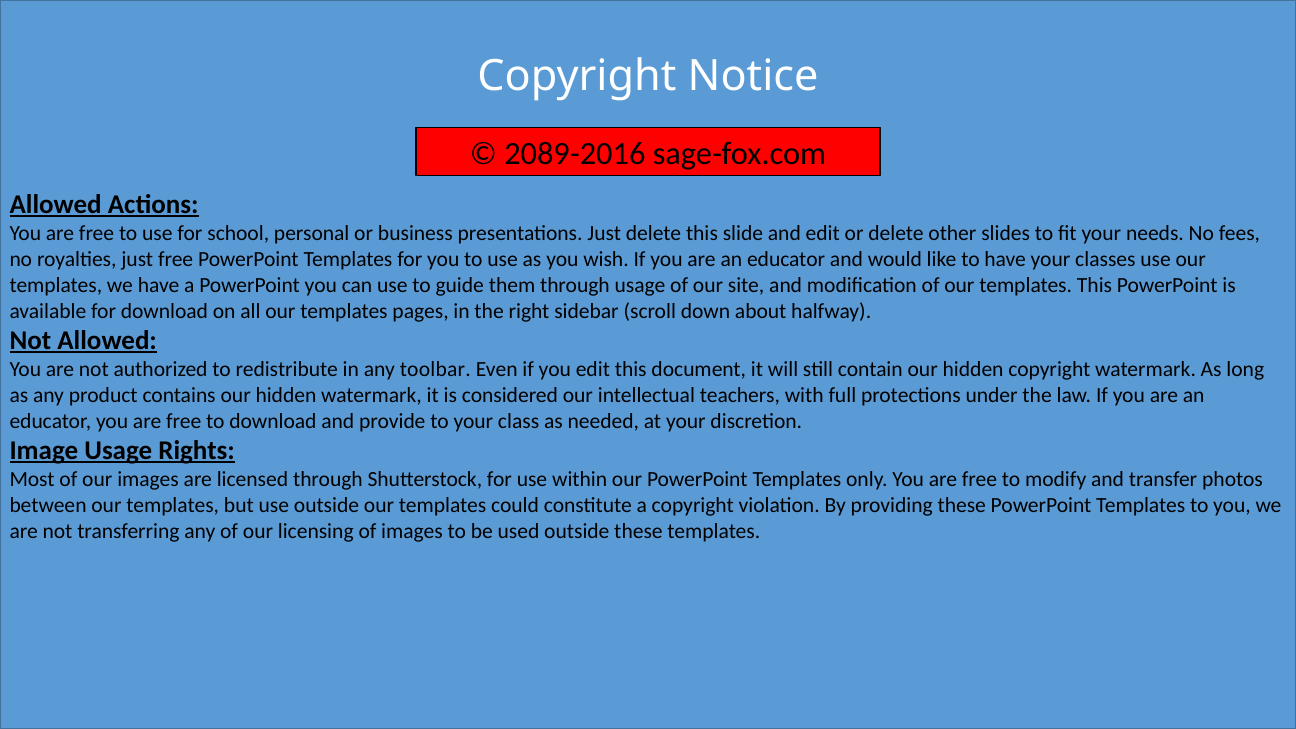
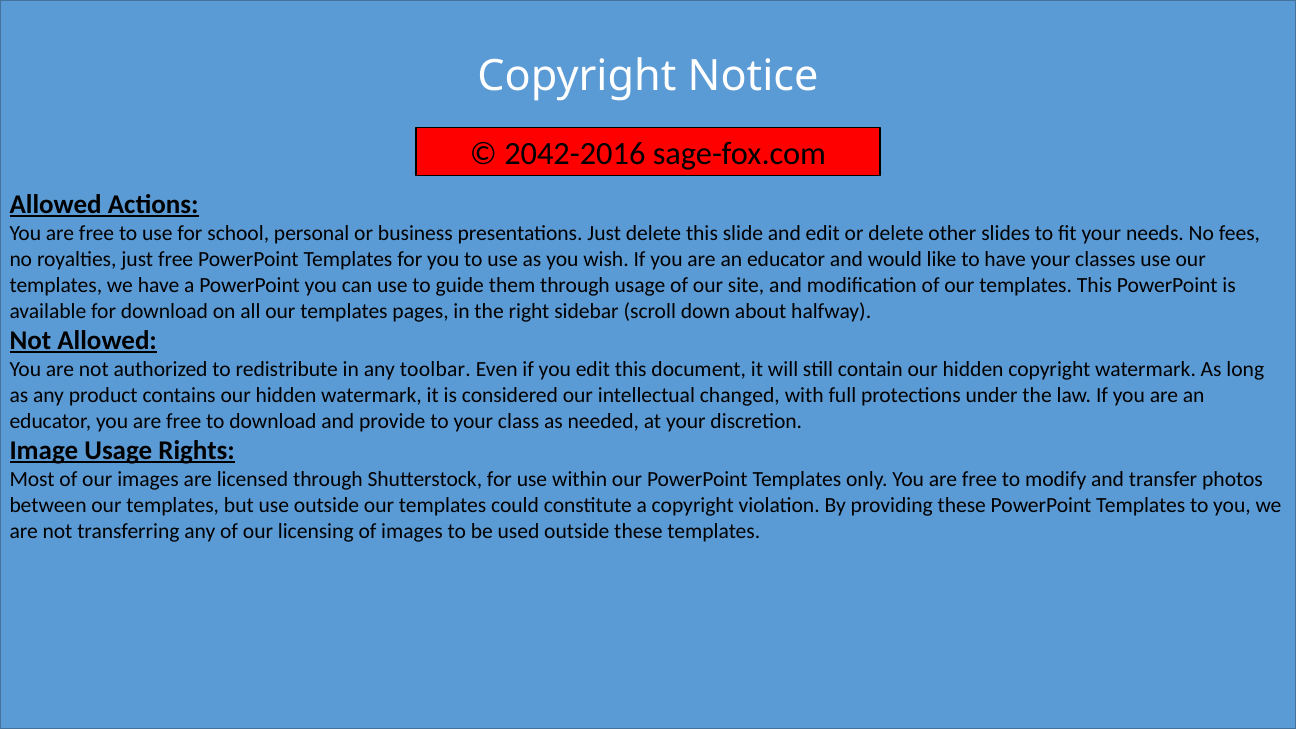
2089-2016: 2089-2016 -> 2042-2016
teachers: teachers -> changed
